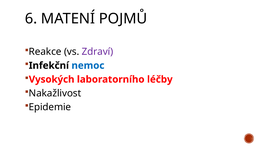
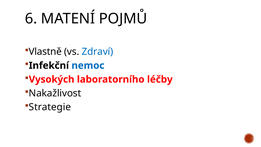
Reakce: Reakce -> Vlastně
Zdraví colour: purple -> blue
Epidemie: Epidemie -> Strategie
